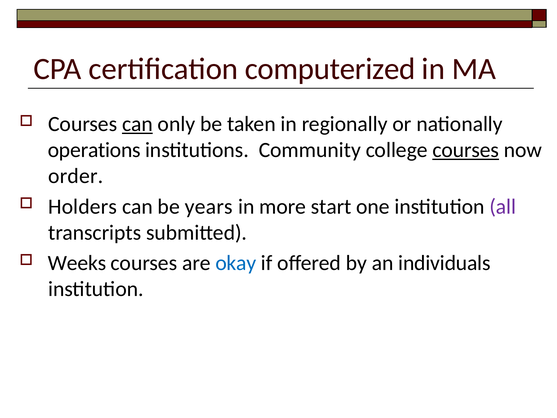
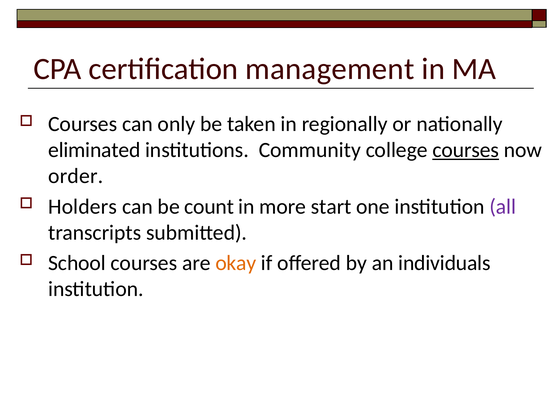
computerized: computerized -> management
can at (137, 124) underline: present -> none
operations: operations -> eliminated
years: years -> count
Weeks: Weeks -> School
okay colour: blue -> orange
